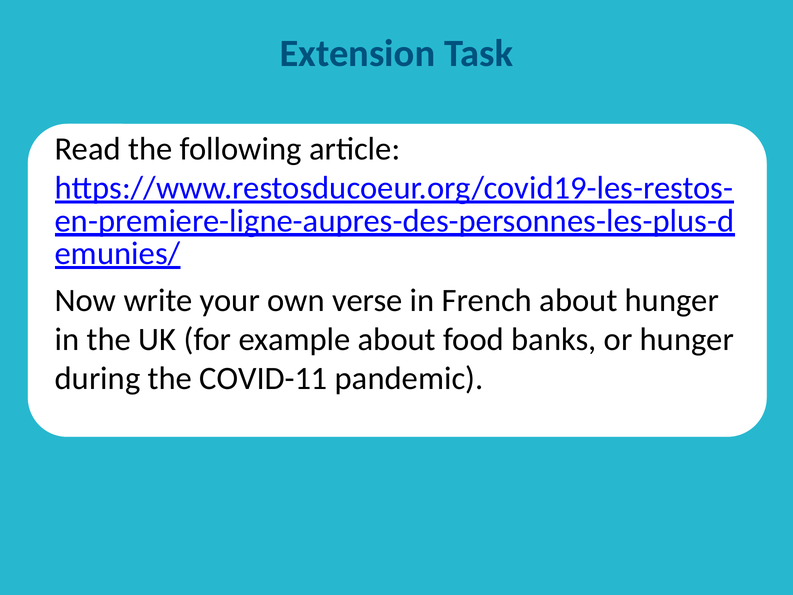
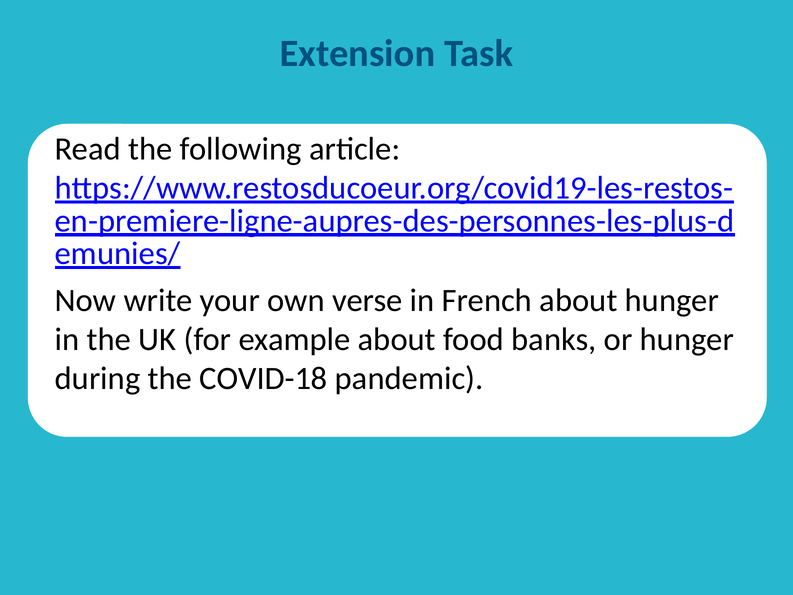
COVID-11: COVID-11 -> COVID-18
